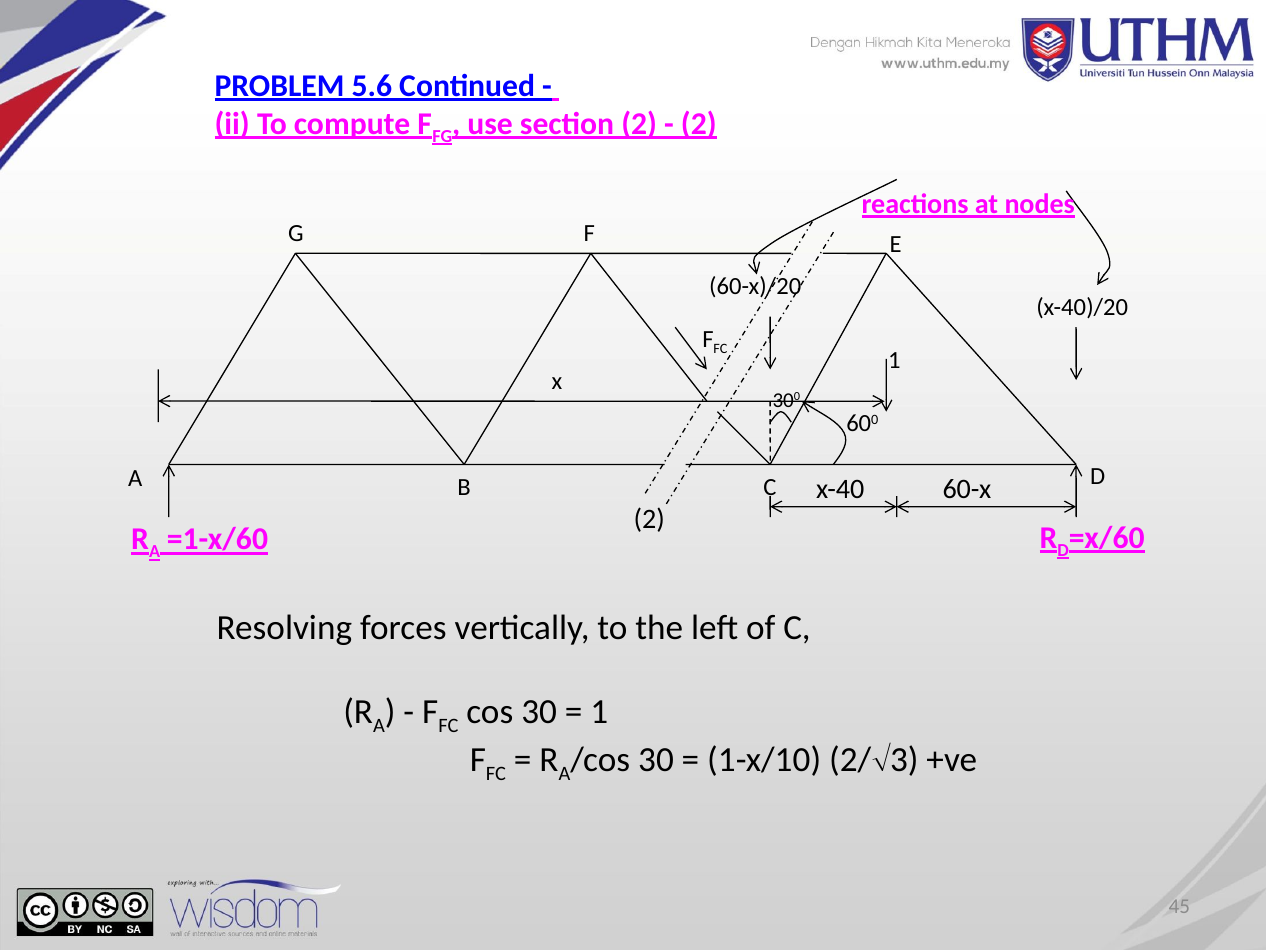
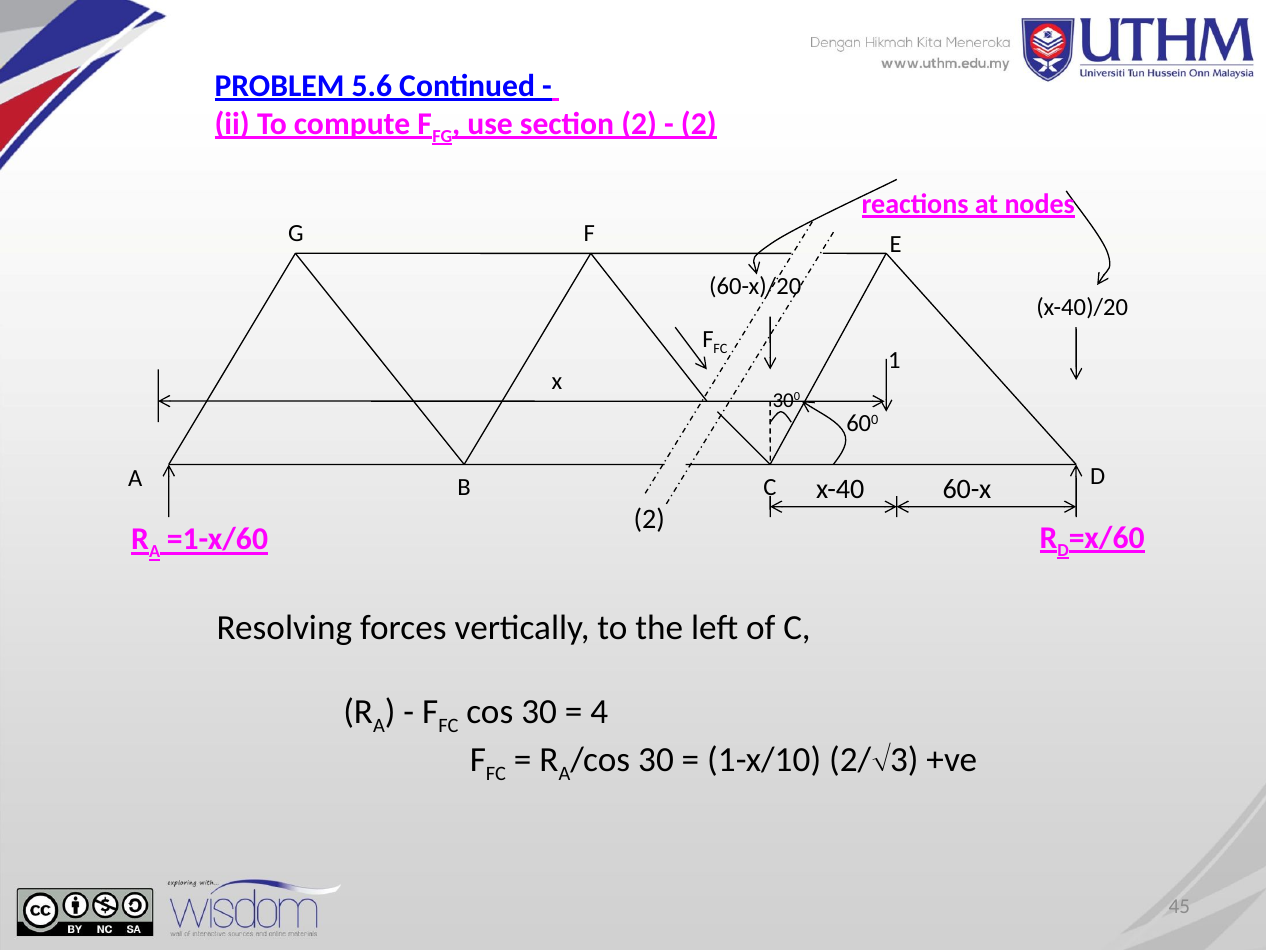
1 at (599, 712): 1 -> 4
